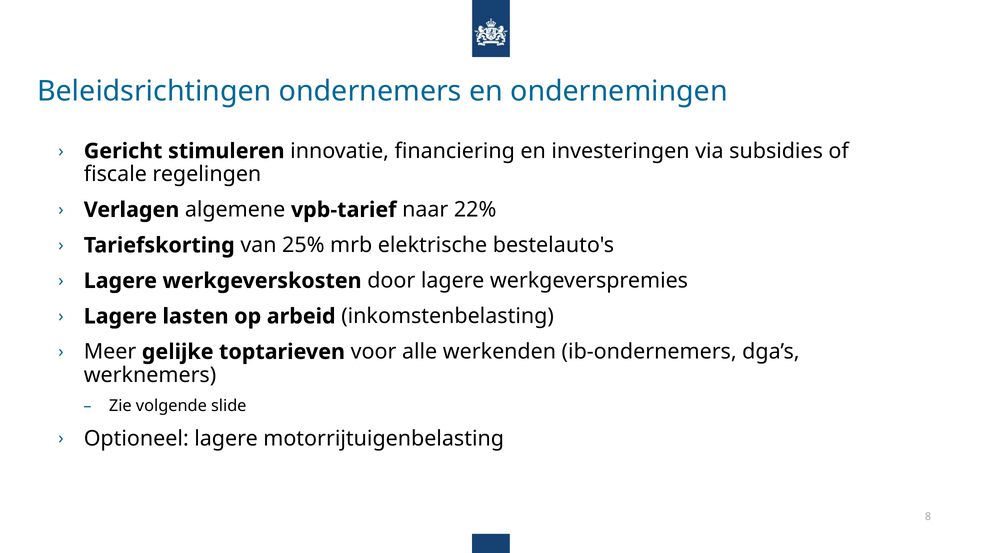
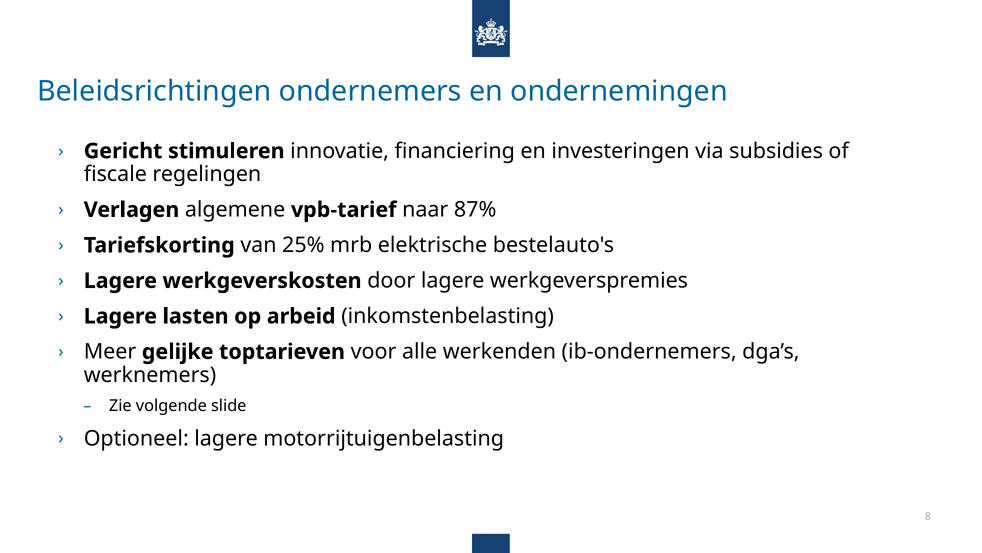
22%: 22% -> 87%
